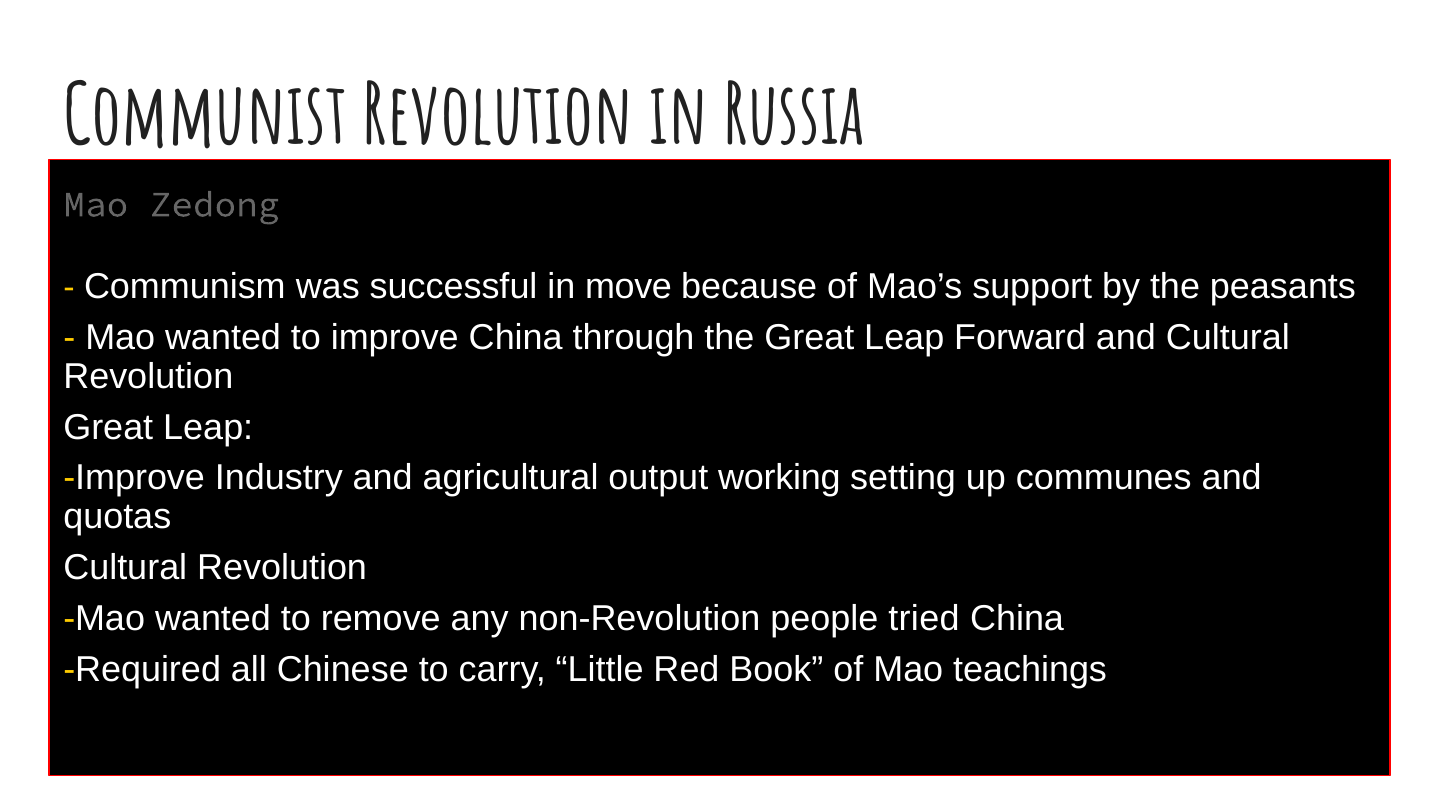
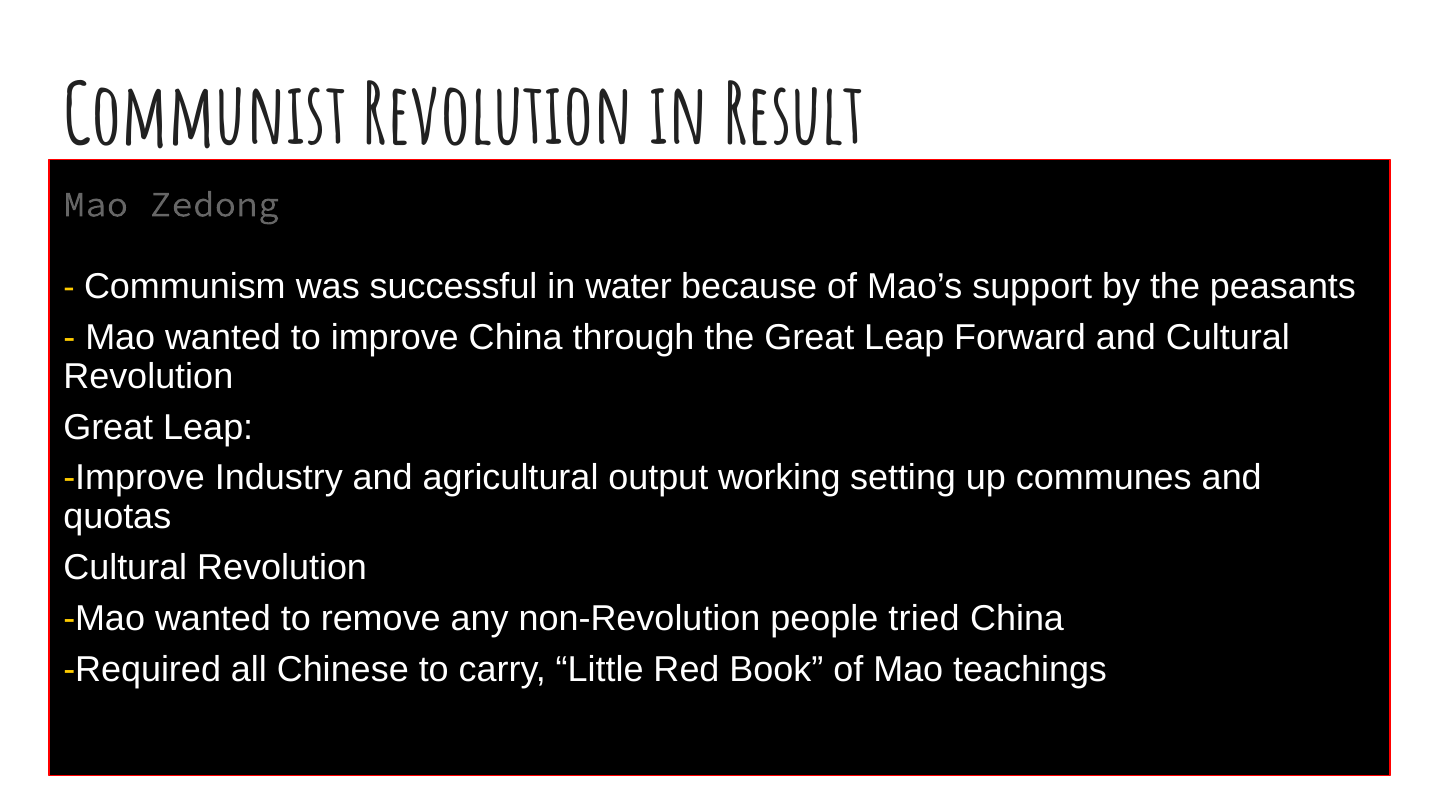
Russia: Russia -> Result
move: move -> water
